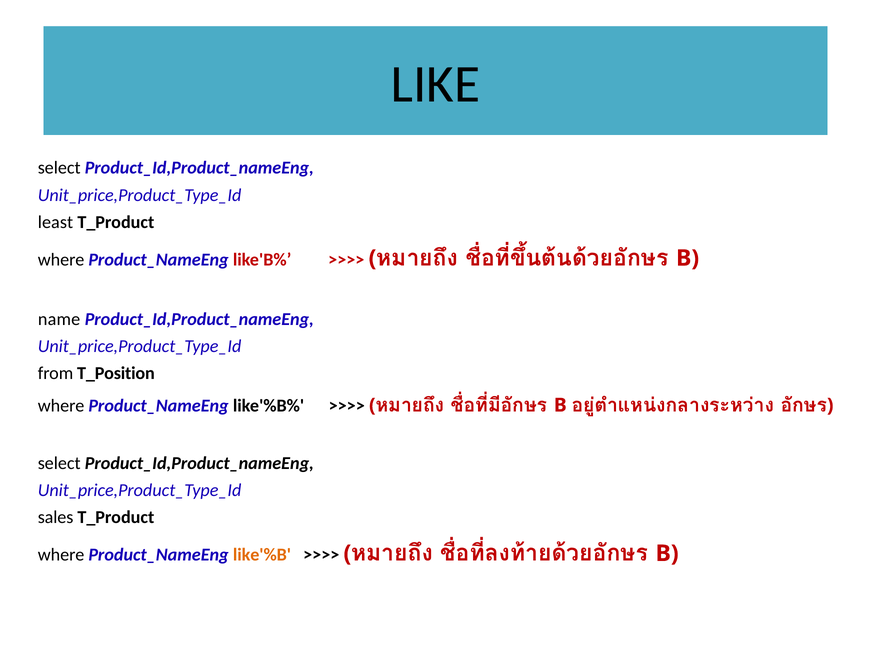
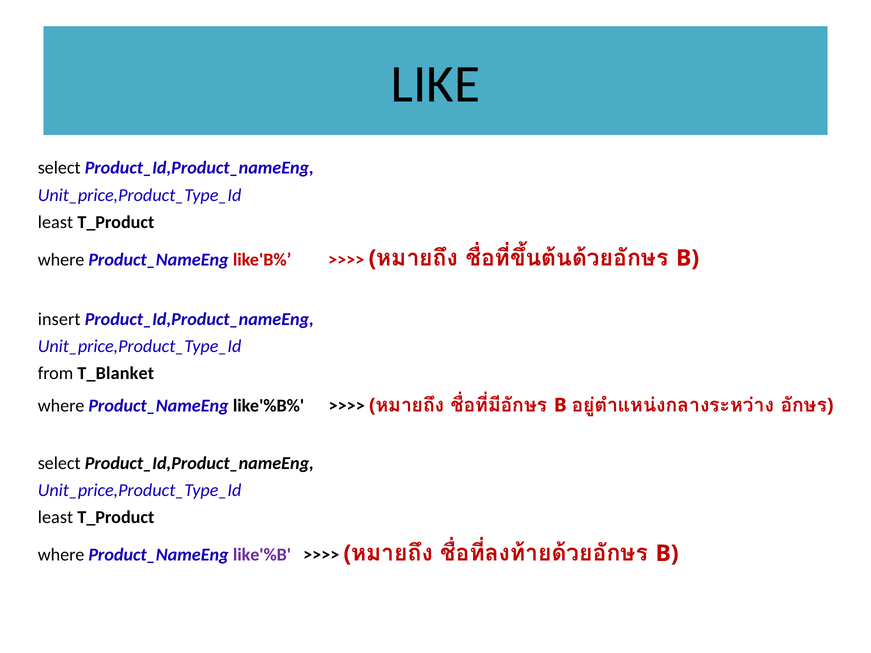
name: name -> insert
T_Position: T_Position -> T_Blanket
sales at (56, 518): sales -> least
like'%B colour: orange -> purple
